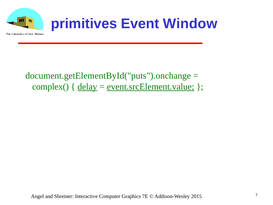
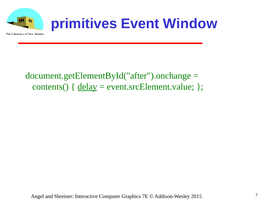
document.getElementById("puts").onchange: document.getElementById("puts").onchange -> document.getElementById("after").onchange
complex(: complex( -> contents(
event.srcElement.value underline: present -> none
